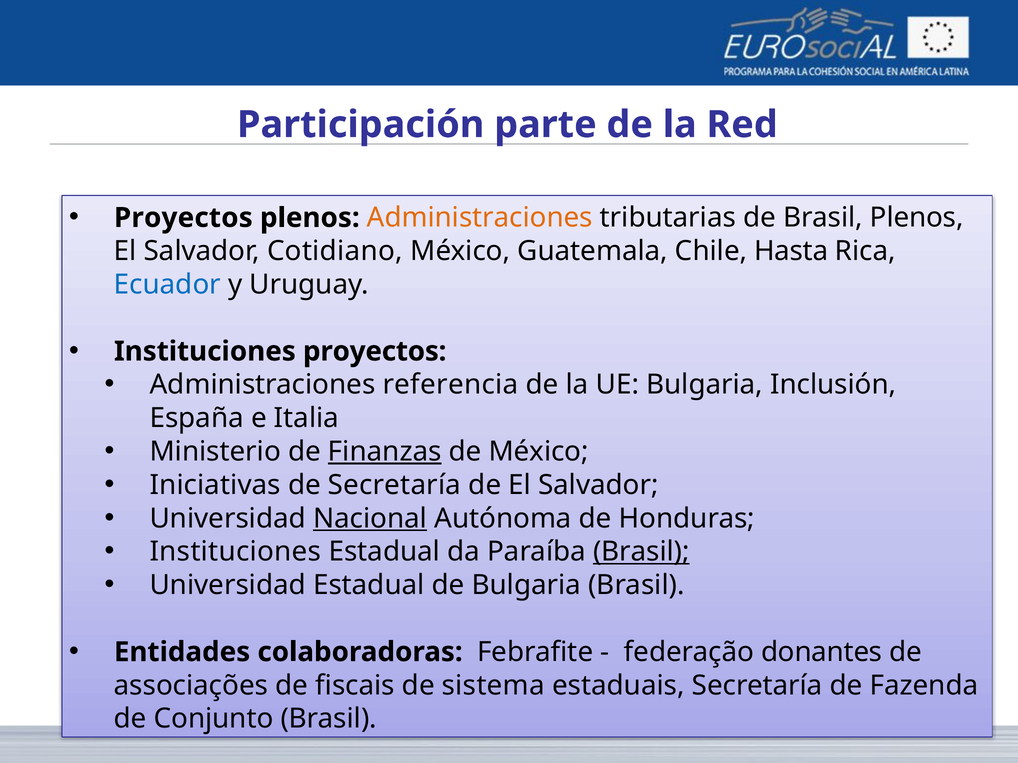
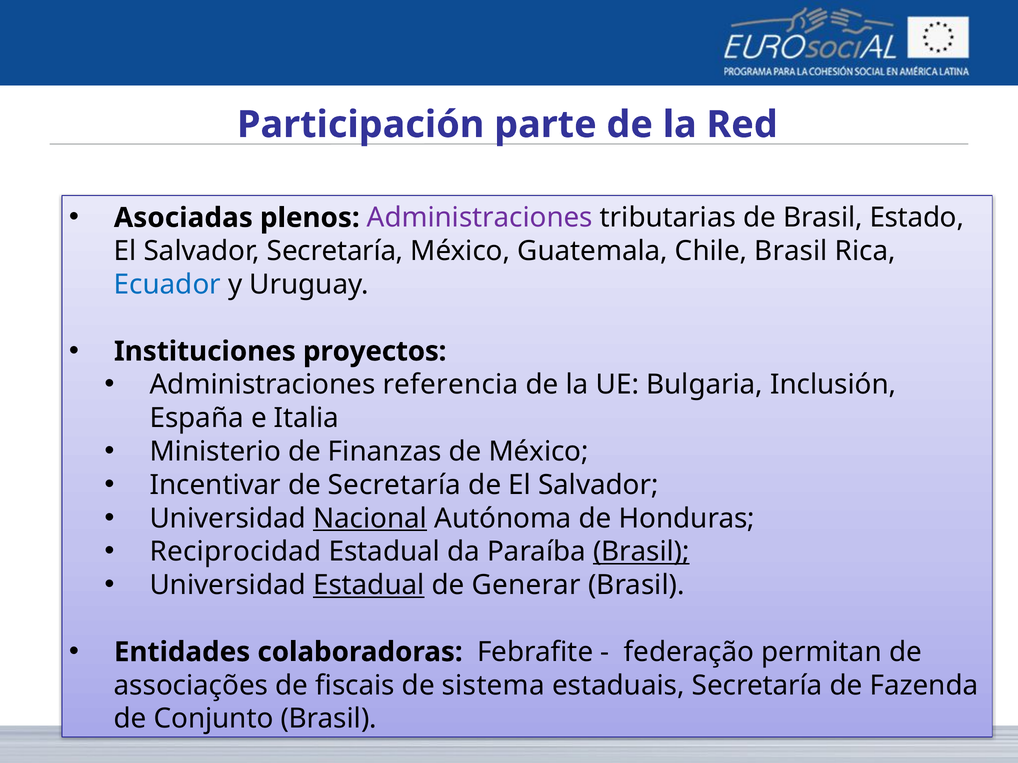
Proyectos at (183, 218): Proyectos -> Asociadas
Administraciones at (480, 218) colour: orange -> purple
Brasil Plenos: Plenos -> Estado
Salvador Cotidiano: Cotidiano -> Secretaría
Chile Hasta: Hasta -> Brasil
Finanzas underline: present -> none
Iniciativas: Iniciativas -> Incentivar
Instituciones at (235, 552): Instituciones -> Reciprocidad
Estadual at (369, 586) underline: none -> present
de Bulgaria: Bulgaria -> Generar
donantes: donantes -> permitan
